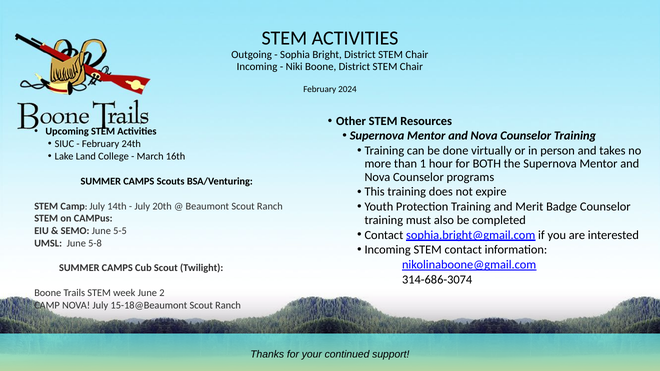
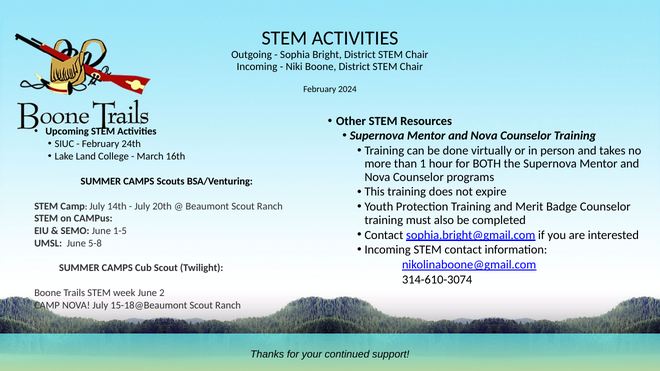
5-5: 5-5 -> 1-5
314-686-3074: 314-686-3074 -> 314-610-3074
